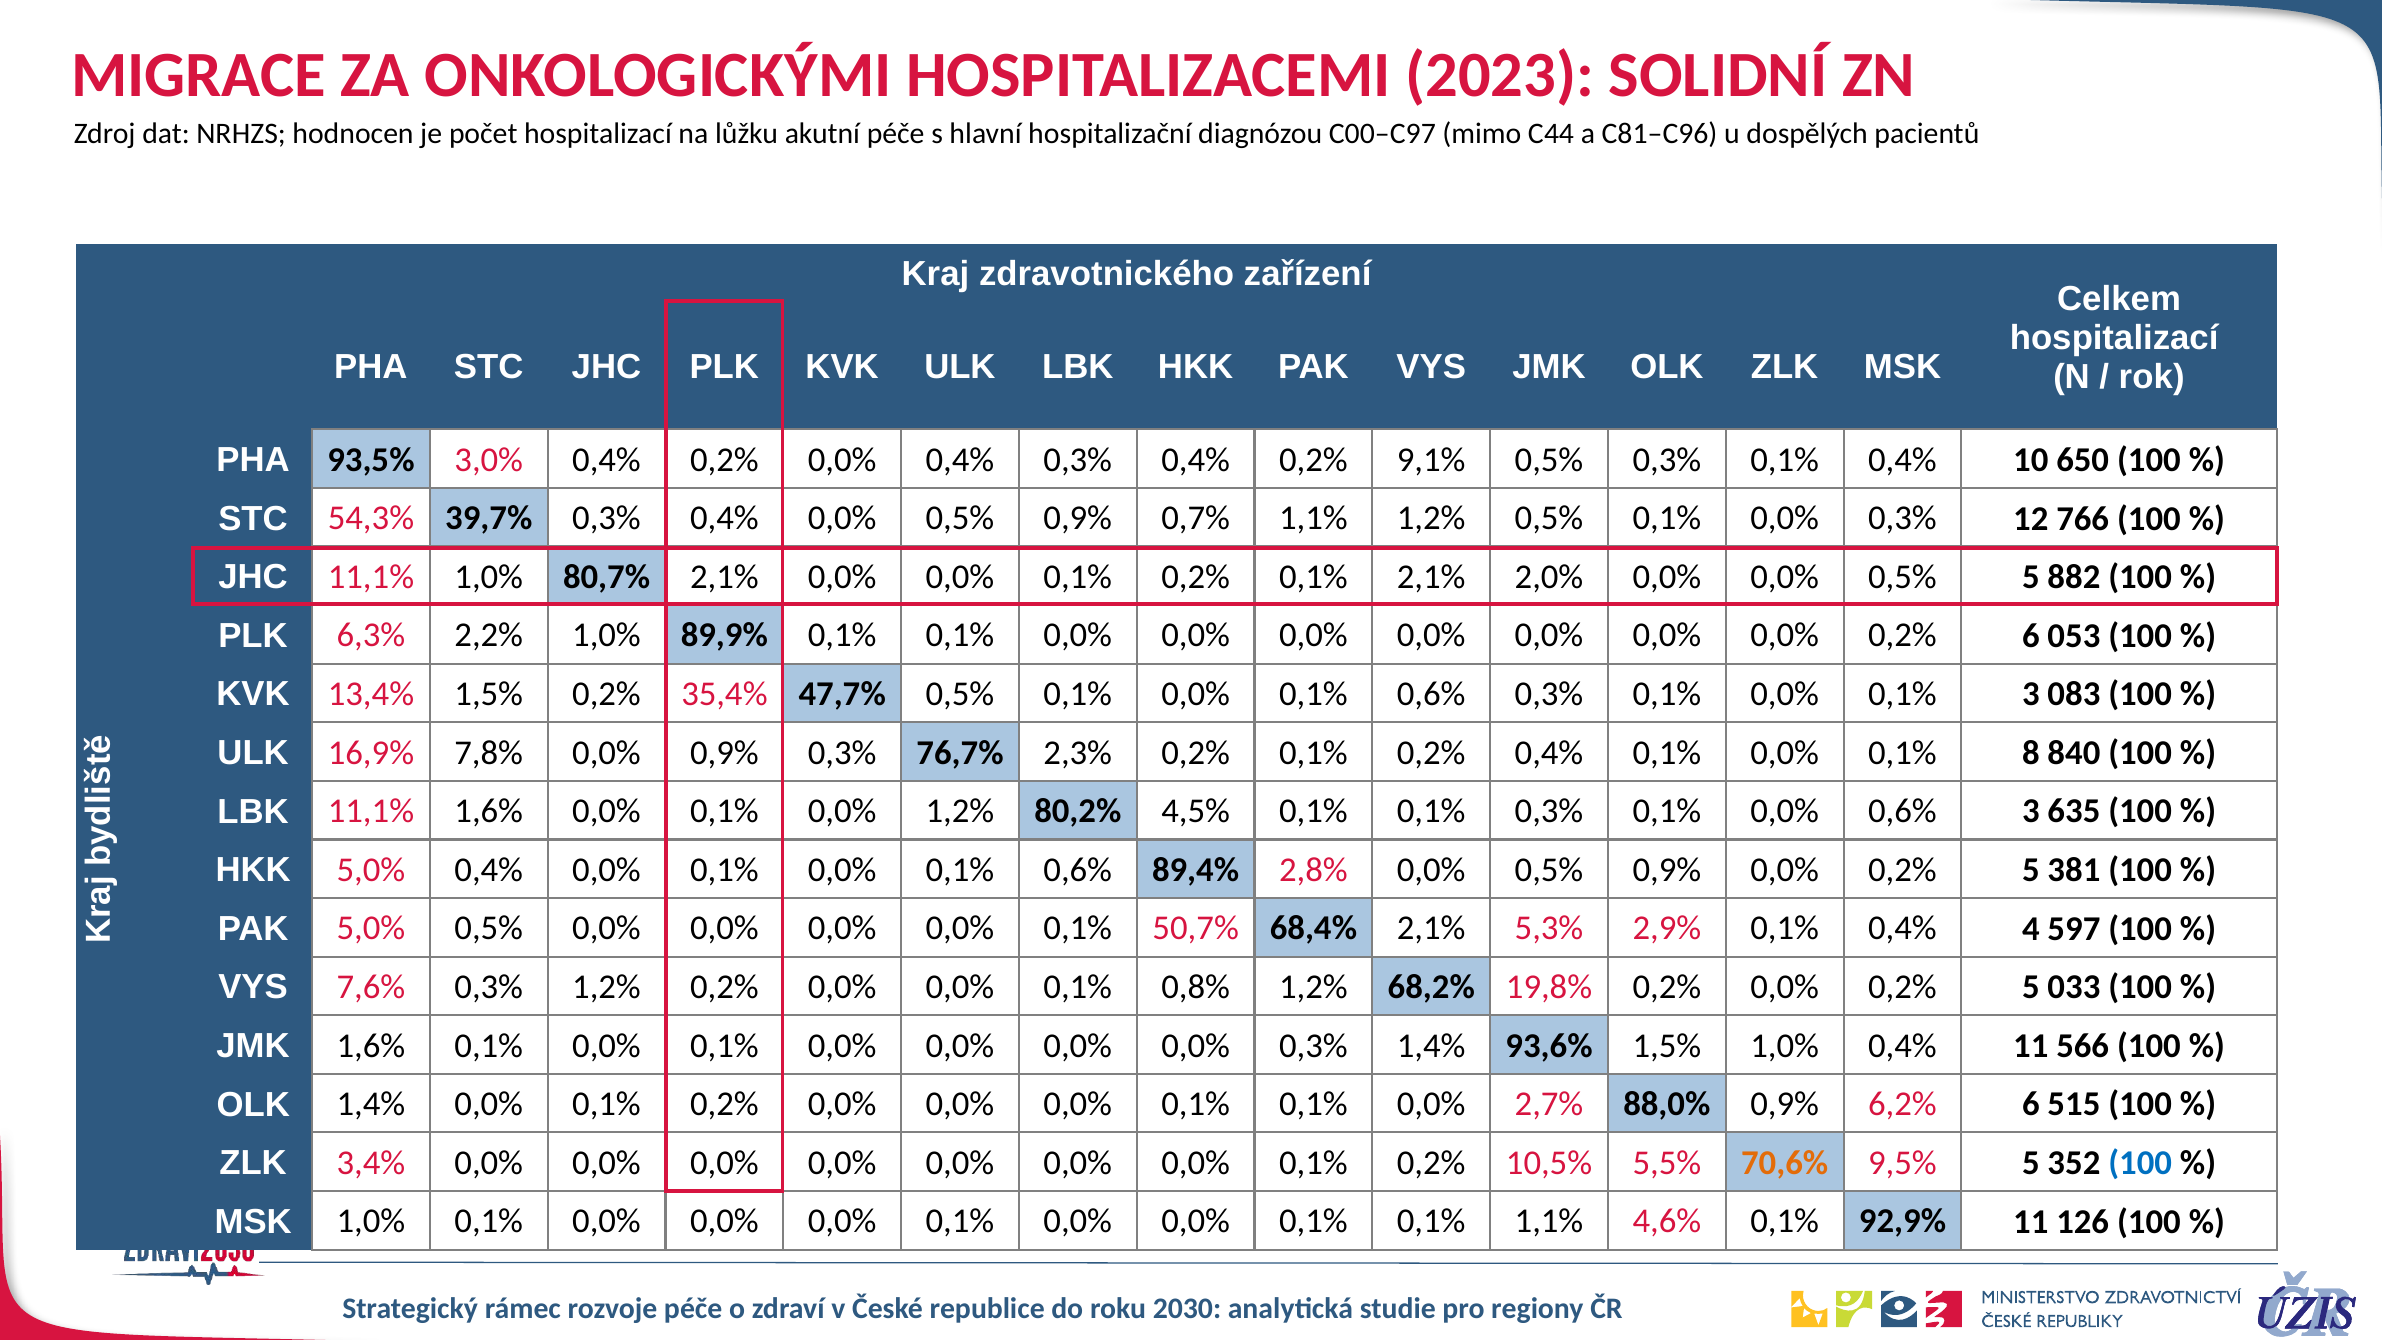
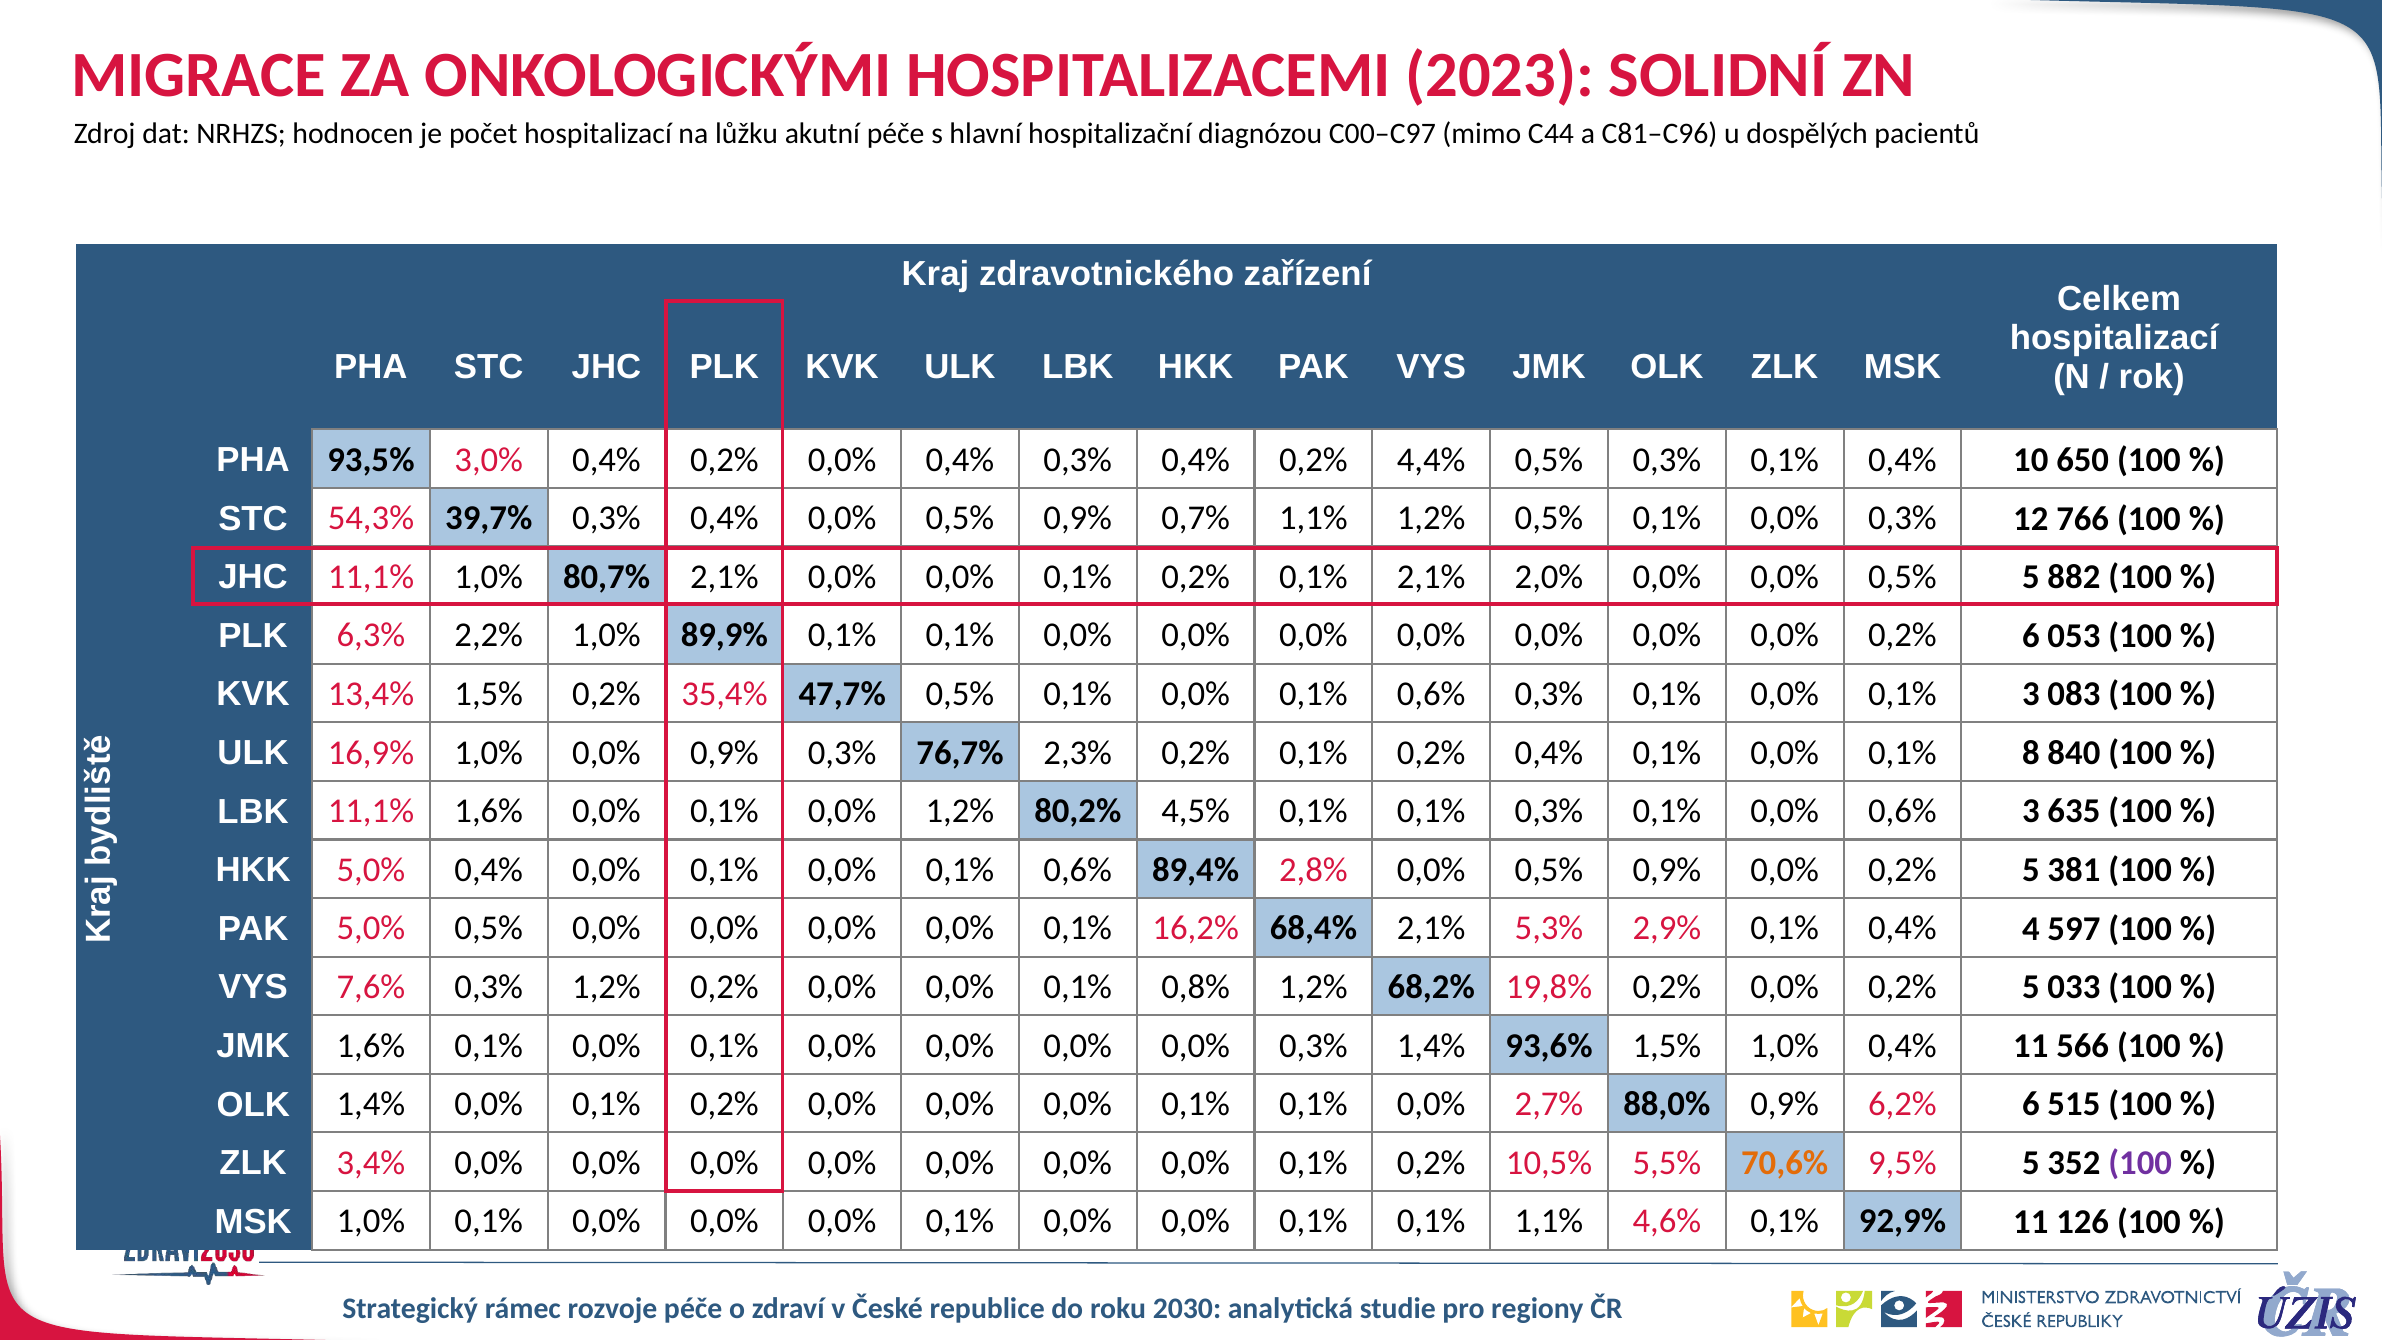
9,1%: 9,1% -> 4,4%
16,9% 7,8%: 7,8% -> 1,0%
50,7%: 50,7% -> 16,2%
100 at (2140, 1163) colour: blue -> purple
